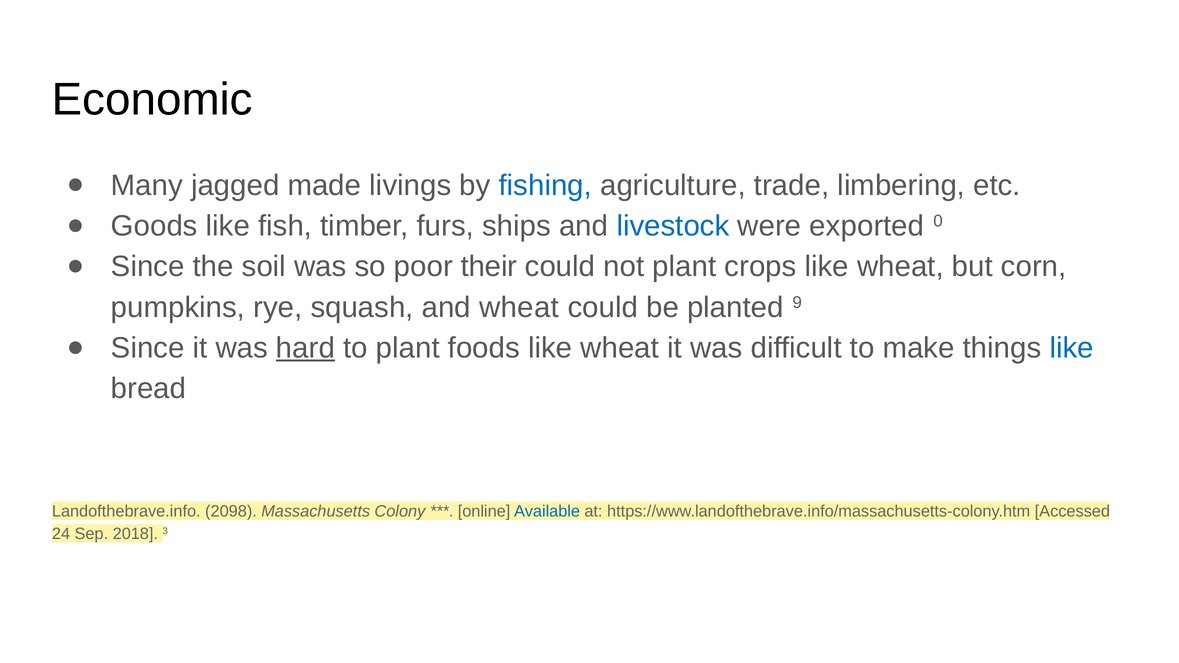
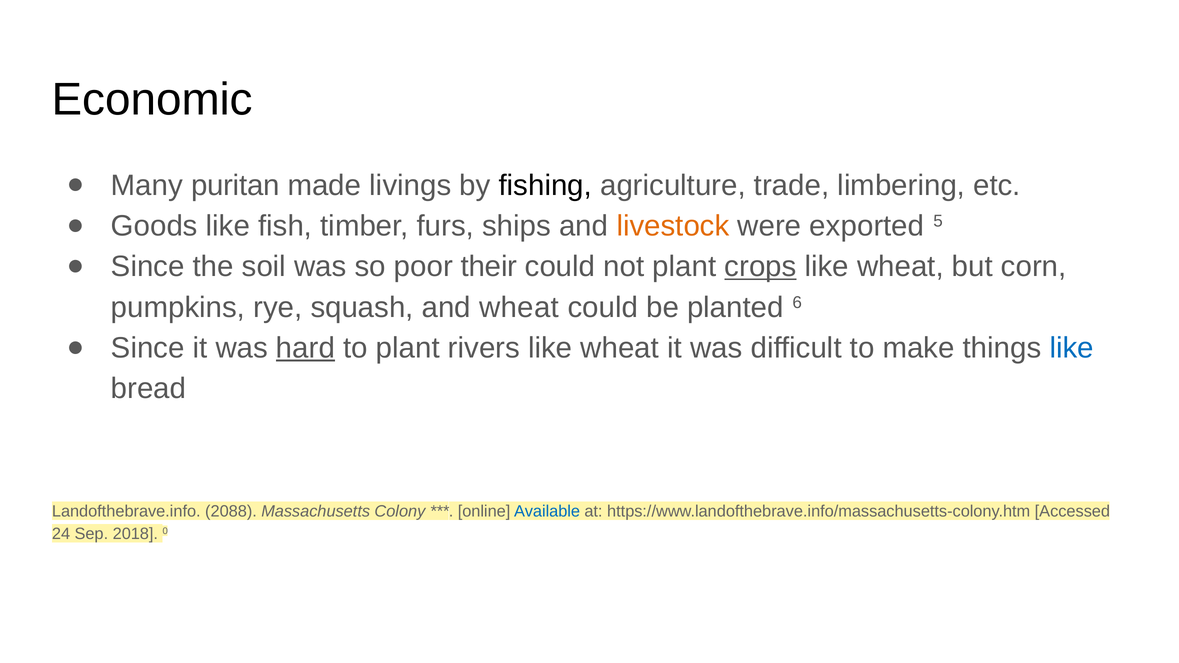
jagged: jagged -> puritan
fishing colour: blue -> black
livestock colour: blue -> orange
0: 0 -> 5
crops underline: none -> present
9: 9 -> 6
foods: foods -> rivers
2098: 2098 -> 2088
3: 3 -> 0
